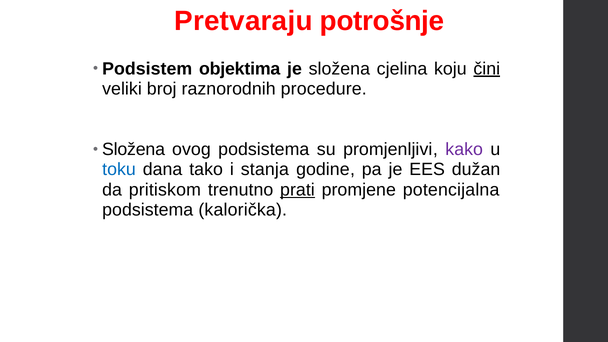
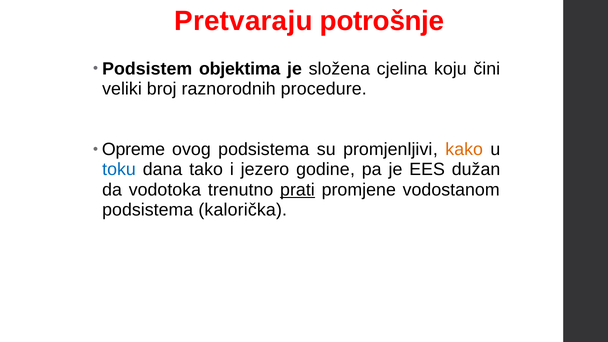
čini underline: present -> none
Složena at (134, 149): Složena -> Opreme
kako colour: purple -> orange
stanja: stanja -> jezero
pritiskom: pritiskom -> vodotoka
potencijalna: potencijalna -> vodostanom
